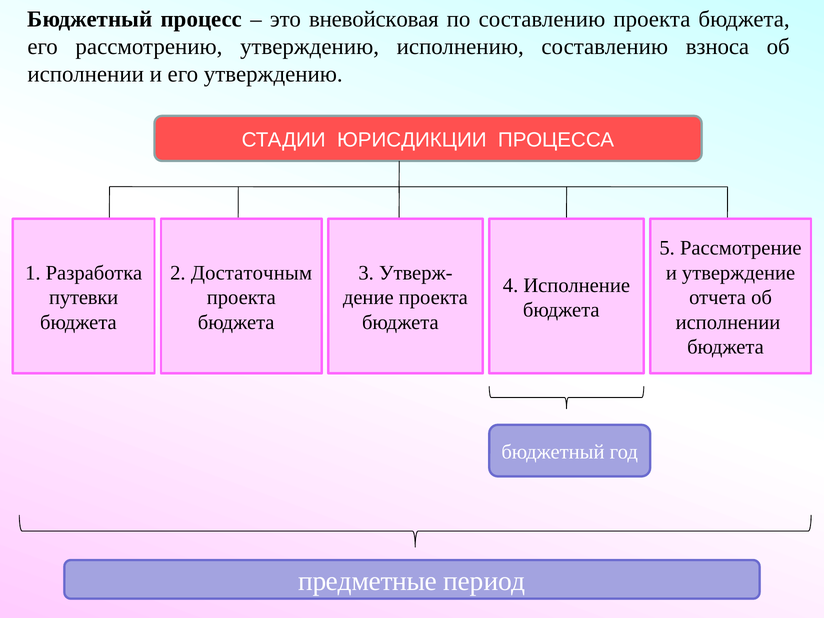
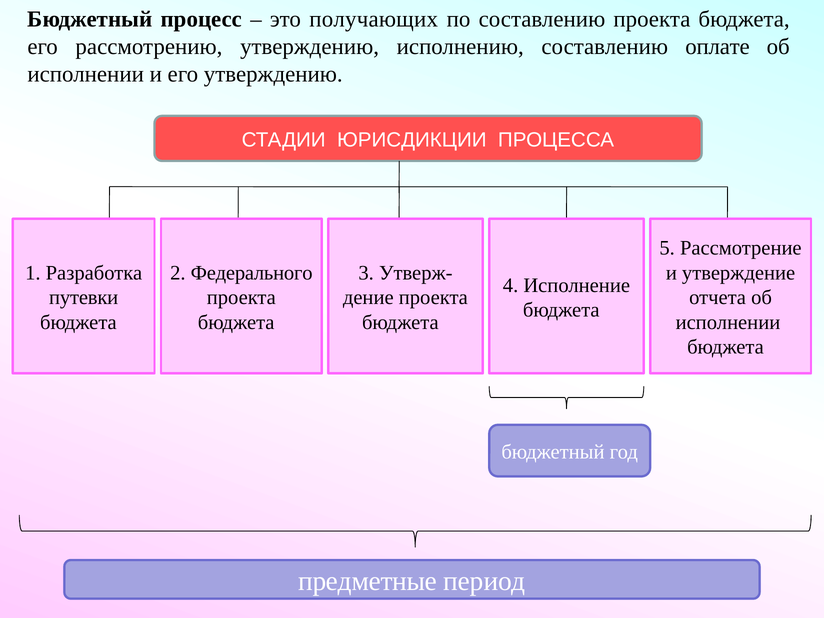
вневойсковая: вневойсковая -> получающих
взноса: взноса -> оплате
Достаточным: Достаточным -> Федерального
